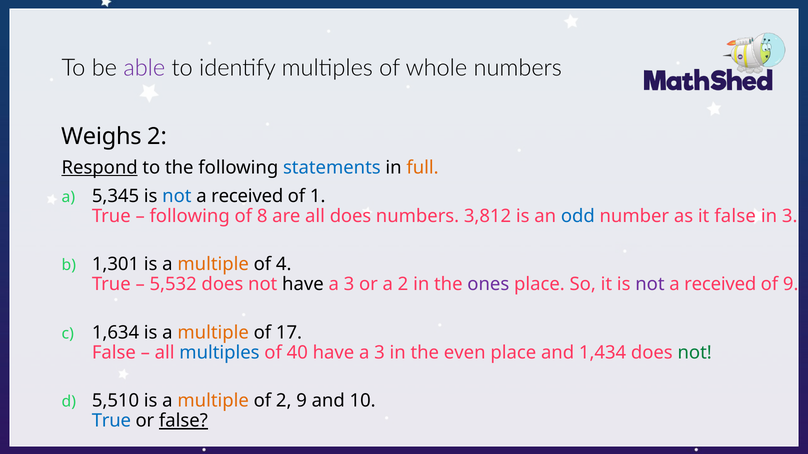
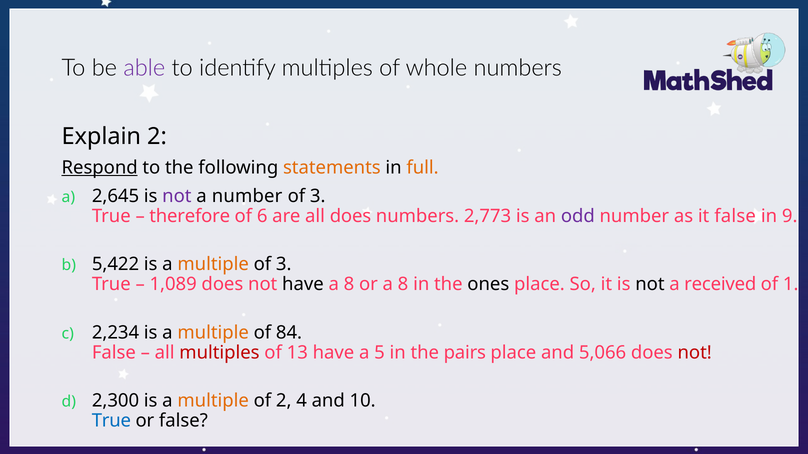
Weighs: Weighs -> Explain
statements colour: blue -> orange
5,345: 5,345 -> 2,645
not at (177, 196) colour: blue -> purple
received at (247, 196): received -> number
1 at (318, 196): 1 -> 3
following at (190, 216): following -> therefore
8: 8 -> 6
3,812: 3,812 -> 2,773
odd colour: blue -> purple
in 3: 3 -> 9
1,301: 1,301 -> 5,422
4 at (284, 265): 4 -> 3
5,532: 5,532 -> 1,089
3 at (349, 285): 3 -> 8
or a 2: 2 -> 8
ones colour: purple -> black
not at (650, 285) colour: purple -> black
of 9: 9 -> 1
1,634: 1,634 -> 2,234
17: 17 -> 84
multiples at (219, 353) colour: blue -> red
40: 40 -> 13
3 at (379, 353): 3 -> 5
even: even -> pairs
1,434: 1,434 -> 5,066
not at (695, 353) colour: green -> red
5,510: 5,510 -> 2,300
2 9: 9 -> 4
false at (183, 421) underline: present -> none
